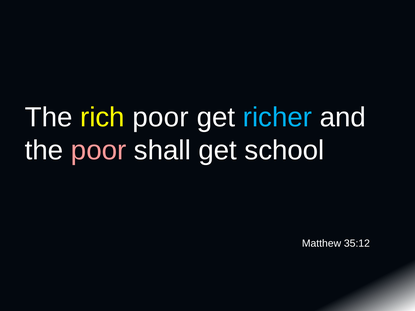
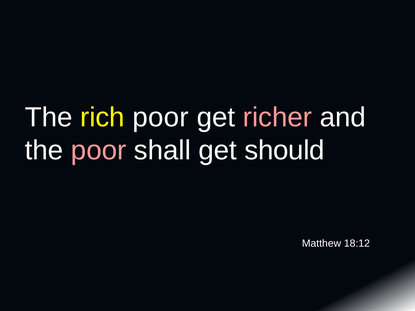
richer colour: light blue -> pink
school: school -> should
35:12: 35:12 -> 18:12
